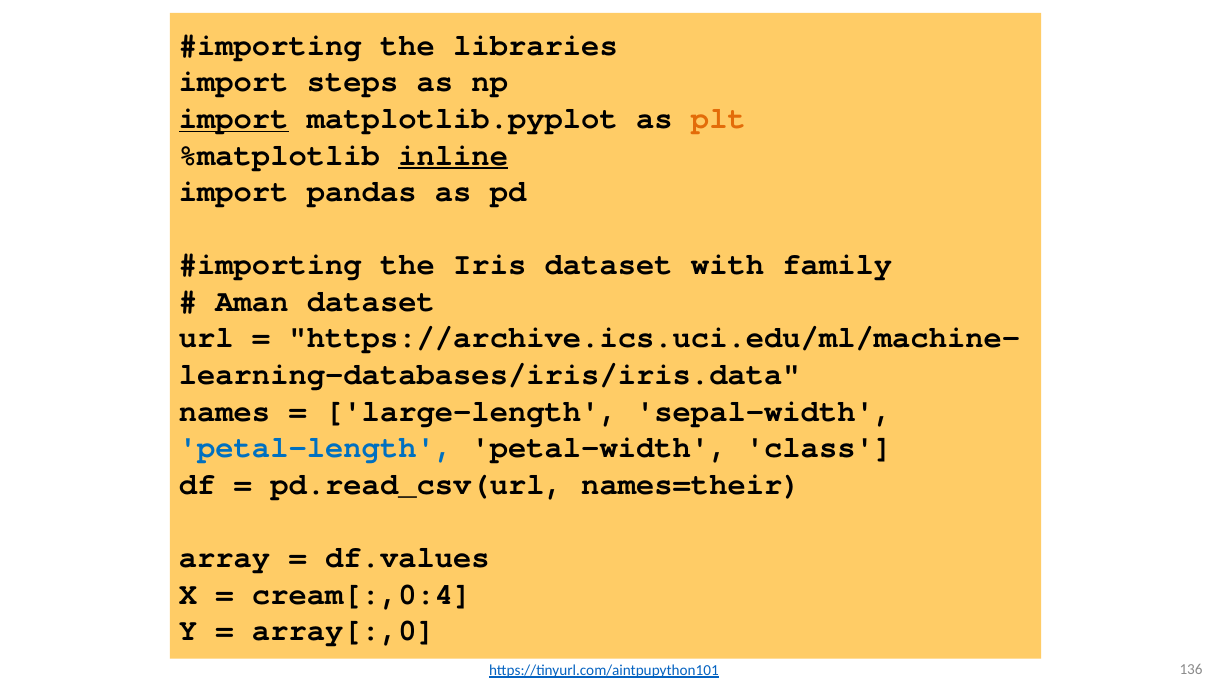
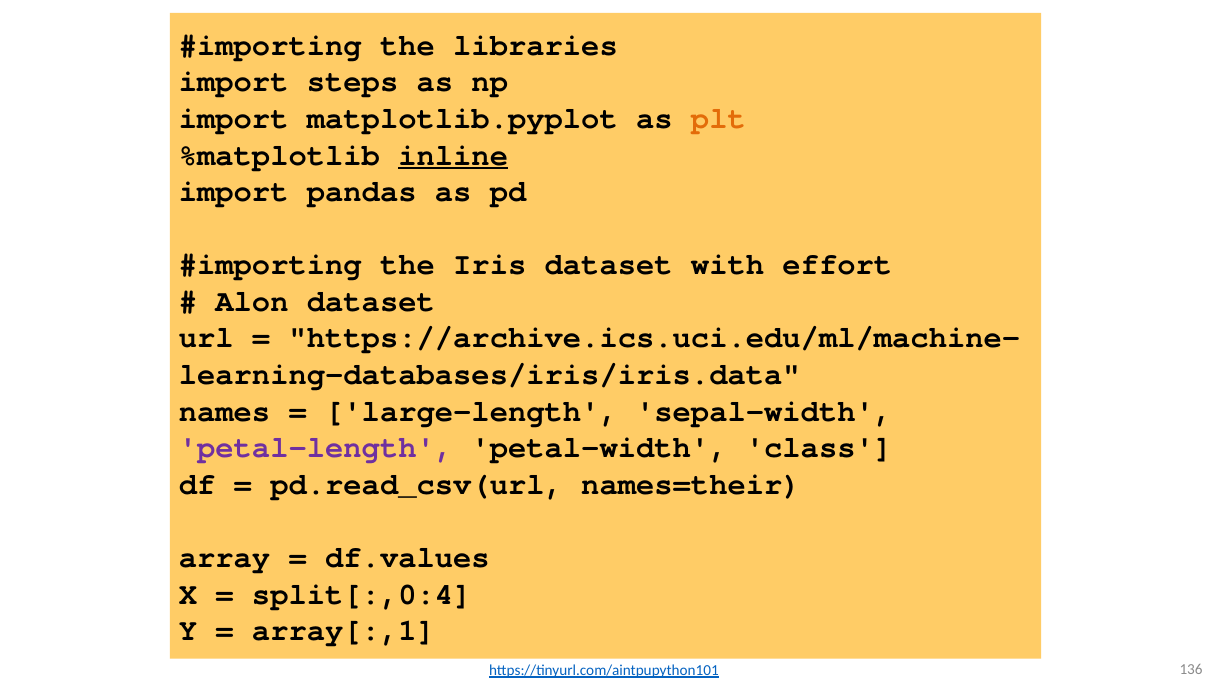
import at (234, 118) underline: present -> none
family: family -> effort
Aman: Aman -> Alon
petal-length colour: blue -> purple
cream[:,0:4: cream[:,0:4 -> split[:,0:4
array[:,0: array[:,0 -> array[:,1
